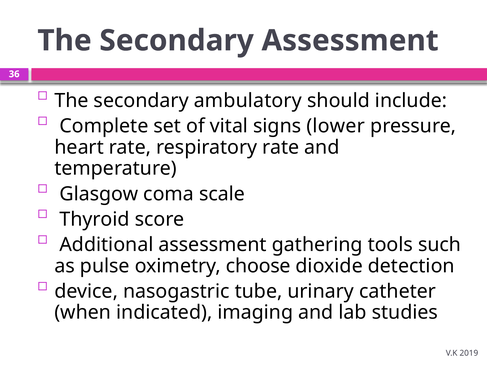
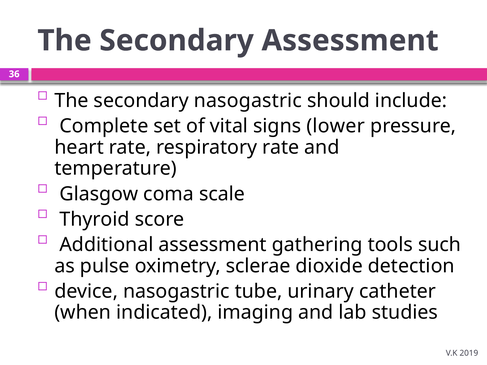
secondary ambulatory: ambulatory -> nasogastric
choose: choose -> sclerae
